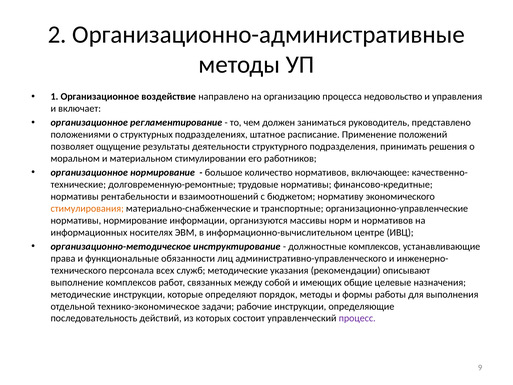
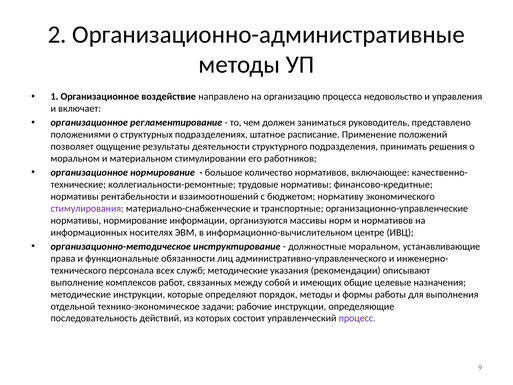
долговременную-ремонтные: долговременную-ремонтные -> коллегиальности-ремонтные
стимулирования colour: orange -> purple
должностные комплексов: комплексов -> моральном
